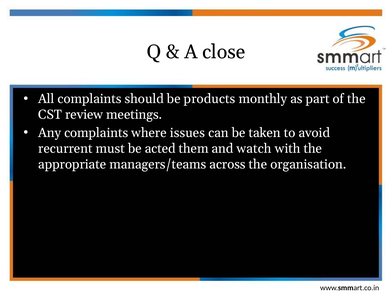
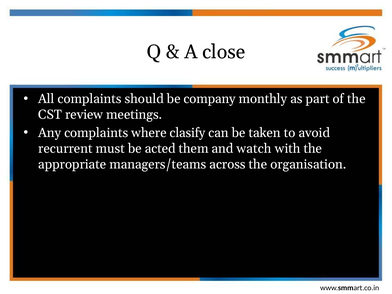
products: products -> company
issues: issues -> clasify
